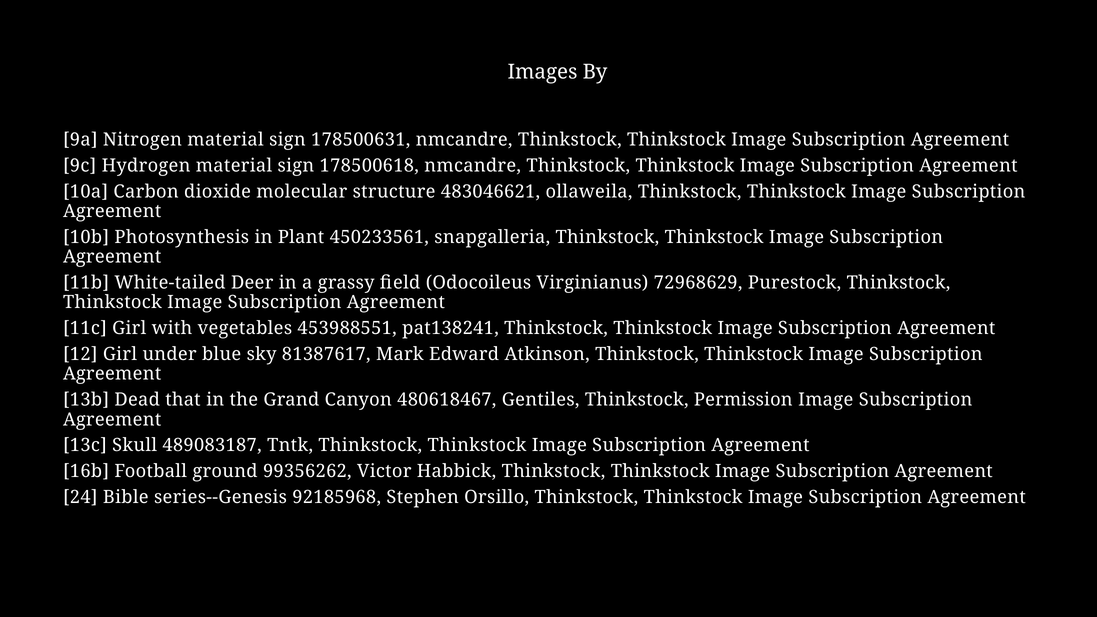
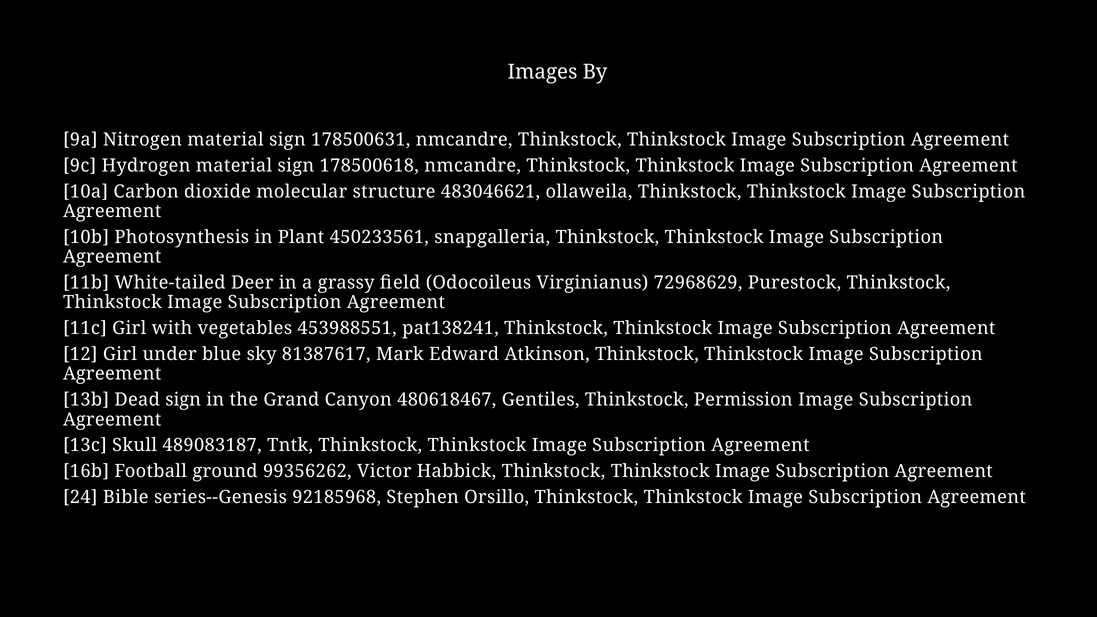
Dead that: that -> sign
